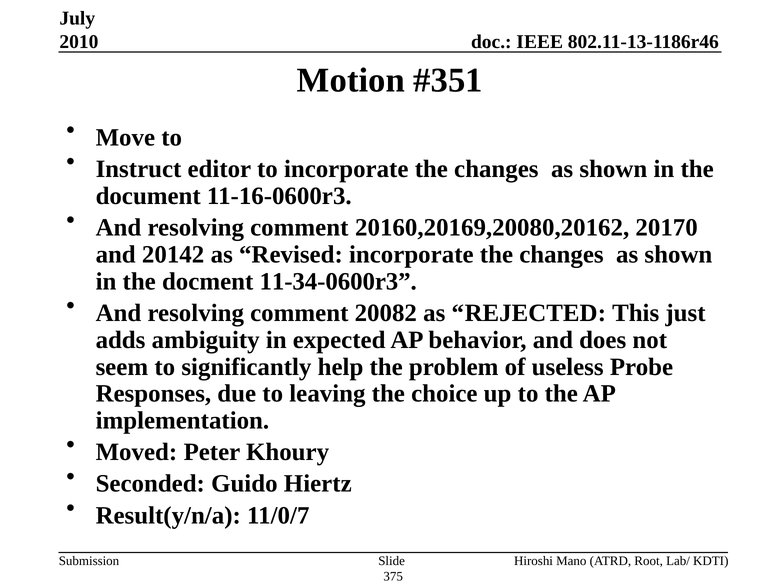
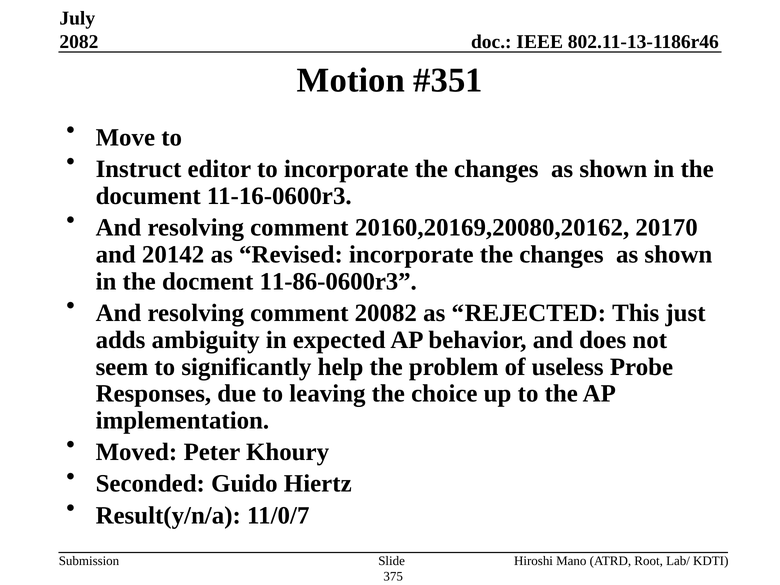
2010: 2010 -> 2082
11-34-0600r3: 11-34-0600r3 -> 11-86-0600r3
